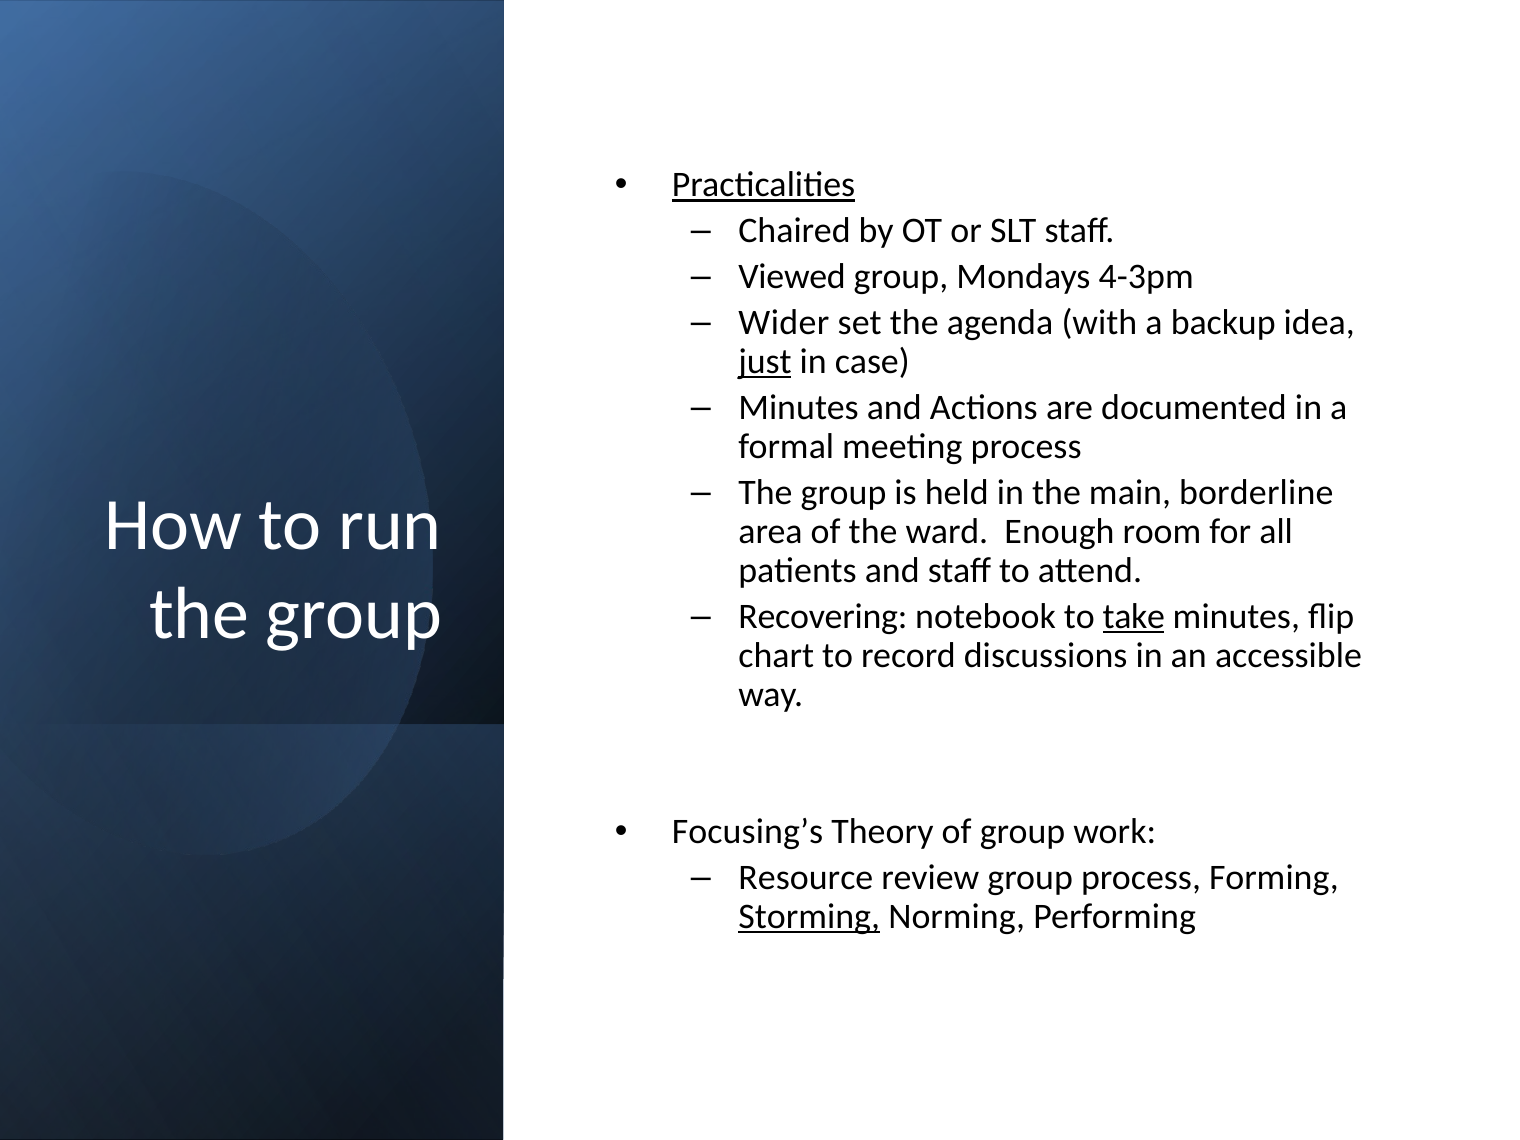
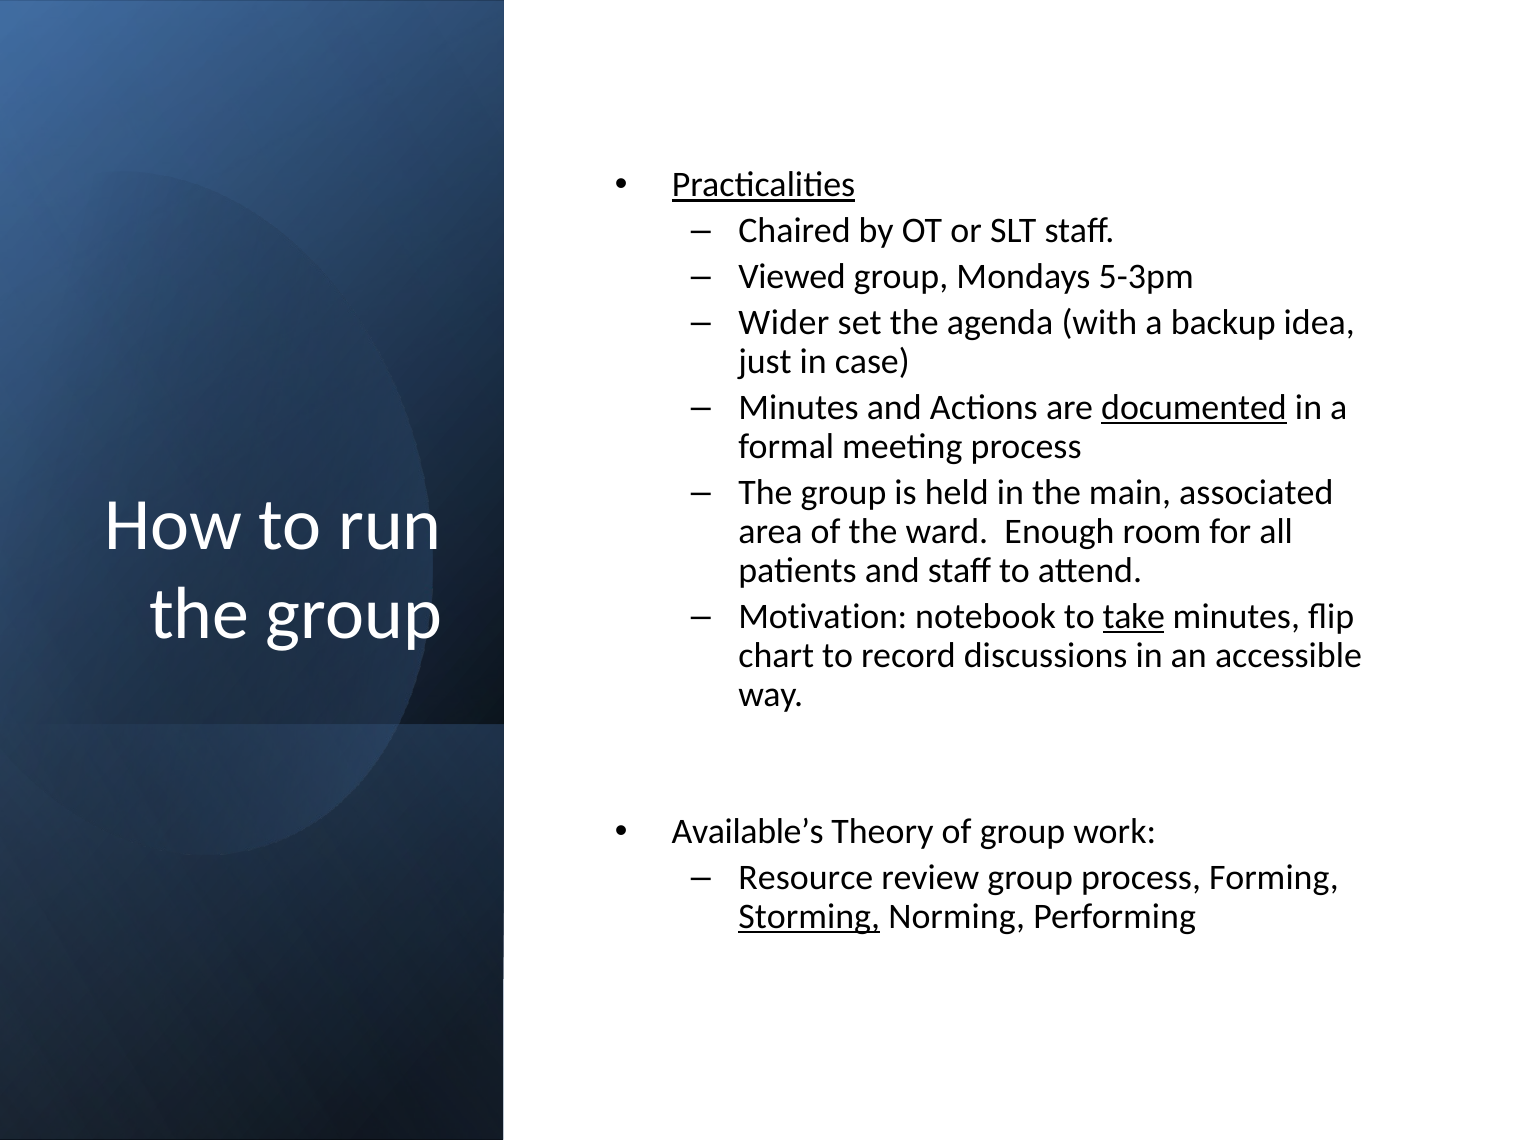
4-3pm: 4-3pm -> 5-3pm
just underline: present -> none
documented underline: none -> present
borderline: borderline -> associated
Recovering: Recovering -> Motivation
Focusing’s: Focusing’s -> Available’s
